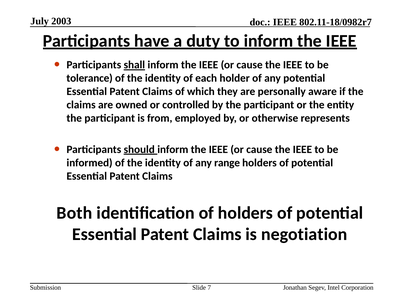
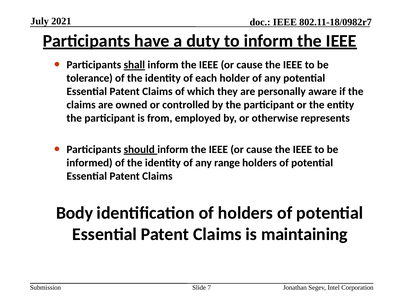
2003: 2003 -> 2021
Both: Both -> Body
negotiation: negotiation -> maintaining
